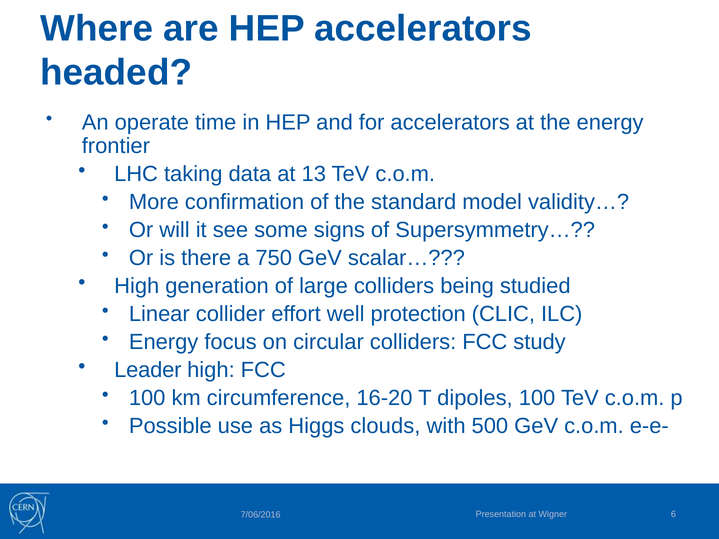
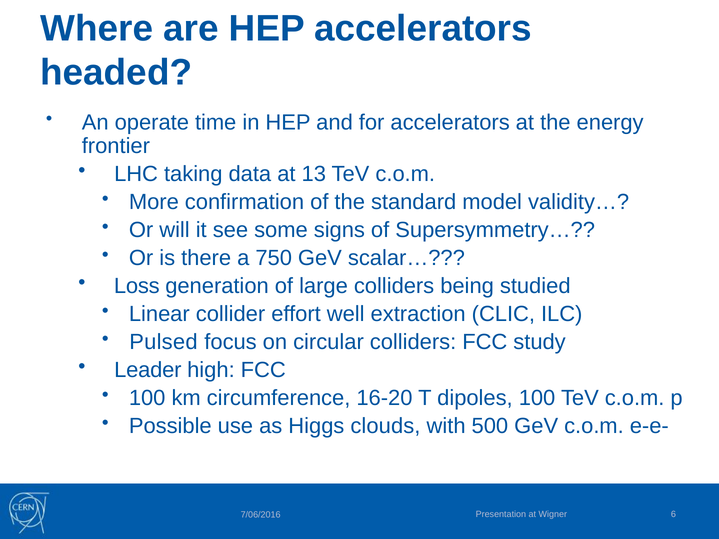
High at (137, 286): High -> Loss
protection: protection -> extraction
Energy at (164, 342): Energy -> Pulsed
